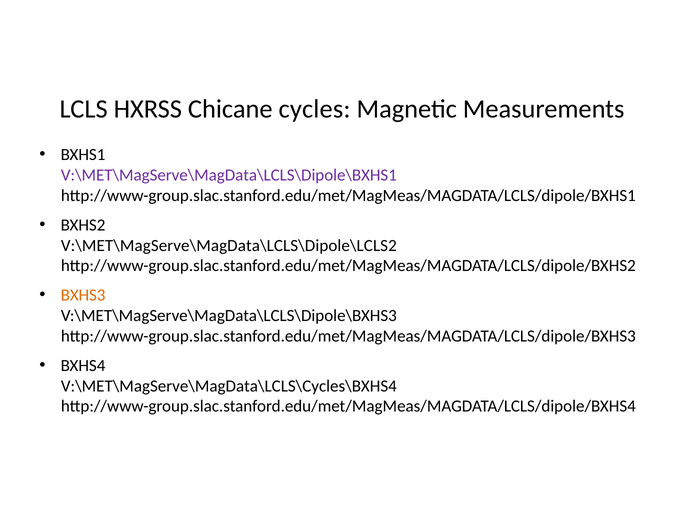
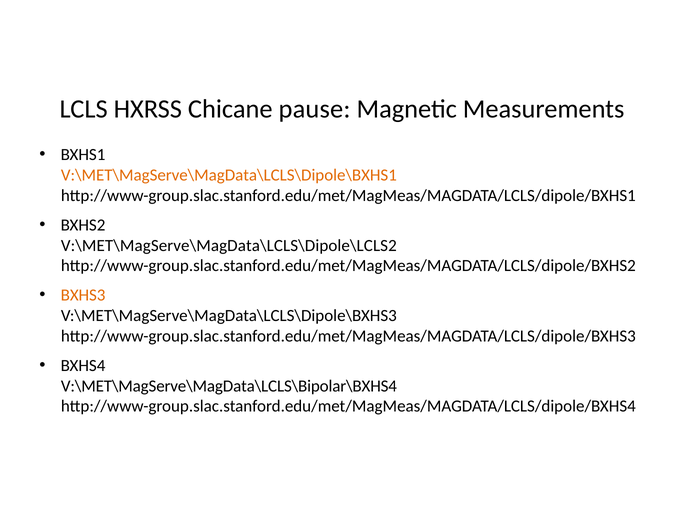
cycles: cycles -> pause
V:\MET\MagServe\MagData\LCLS\Dipole\BXHS1 colour: purple -> orange
V:\MET\MagServe\MagData\LCLS\Cycles\BXHS4: V:\MET\MagServe\MagData\LCLS\Cycles\BXHS4 -> V:\MET\MagServe\MagData\LCLS\Bipolar\BXHS4
